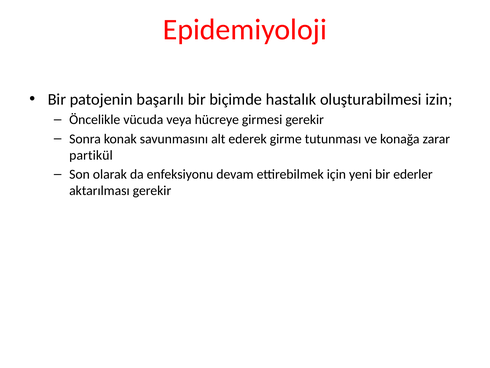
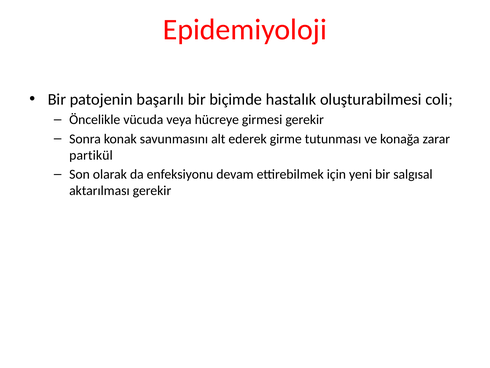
izin: izin -> coli
ederler: ederler -> salgısal
